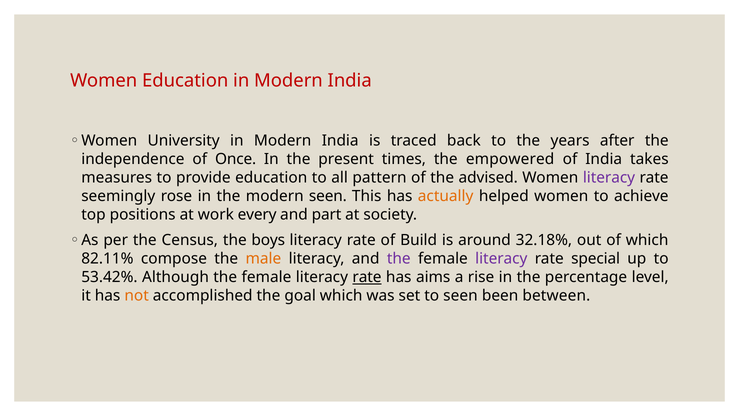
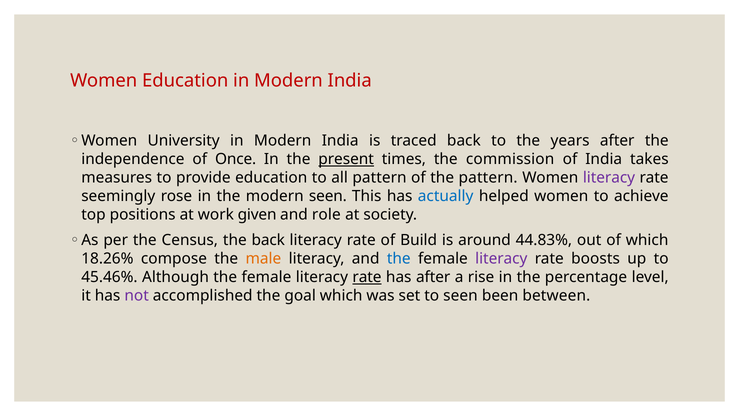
present underline: none -> present
empowered: empowered -> commission
the advised: advised -> pattern
actually colour: orange -> blue
every: every -> given
part: part -> role
the boys: boys -> back
32.18%: 32.18% -> 44.83%
82.11%: 82.11% -> 18.26%
the at (399, 259) colour: purple -> blue
special: special -> boosts
53.42%: 53.42% -> 45.46%
has aims: aims -> after
not colour: orange -> purple
